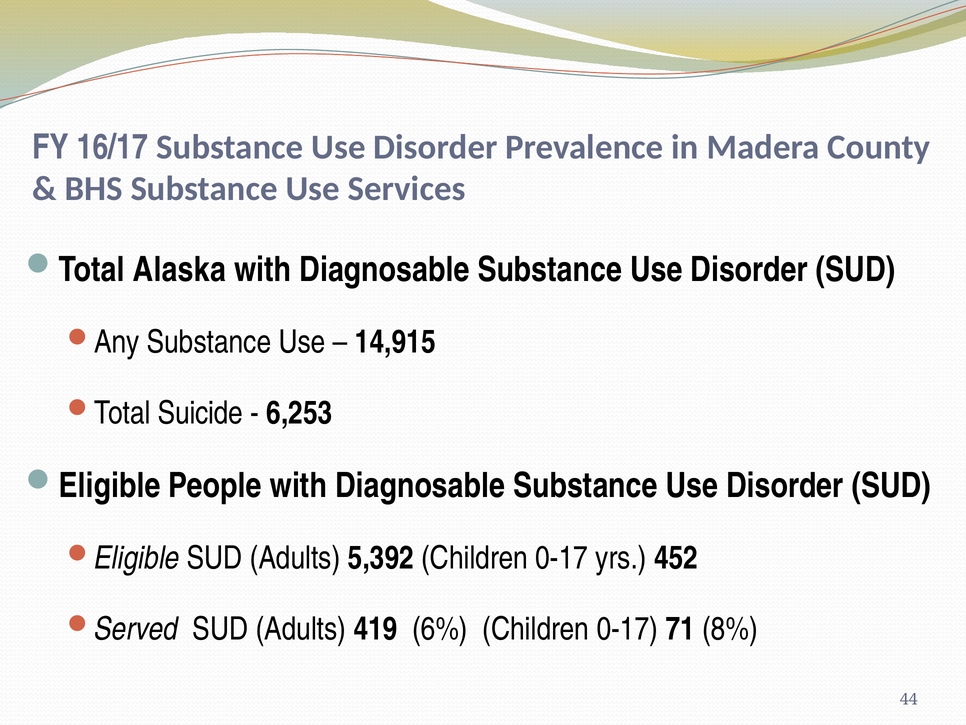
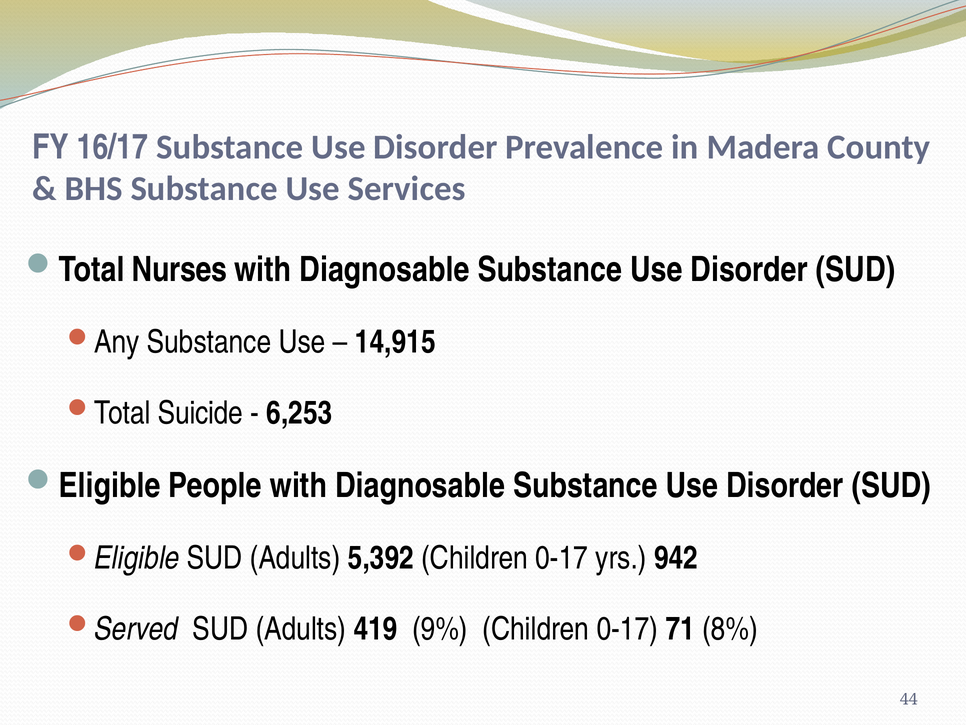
Alaska: Alaska -> Nurses
452: 452 -> 942
6%: 6% -> 9%
